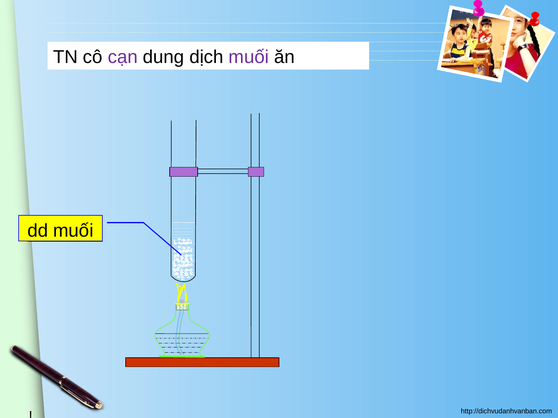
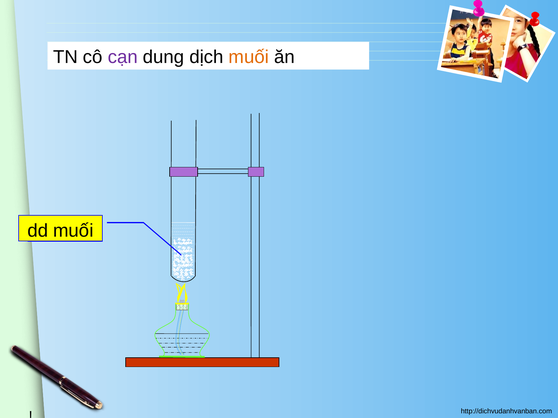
muối at (249, 57) colour: purple -> orange
